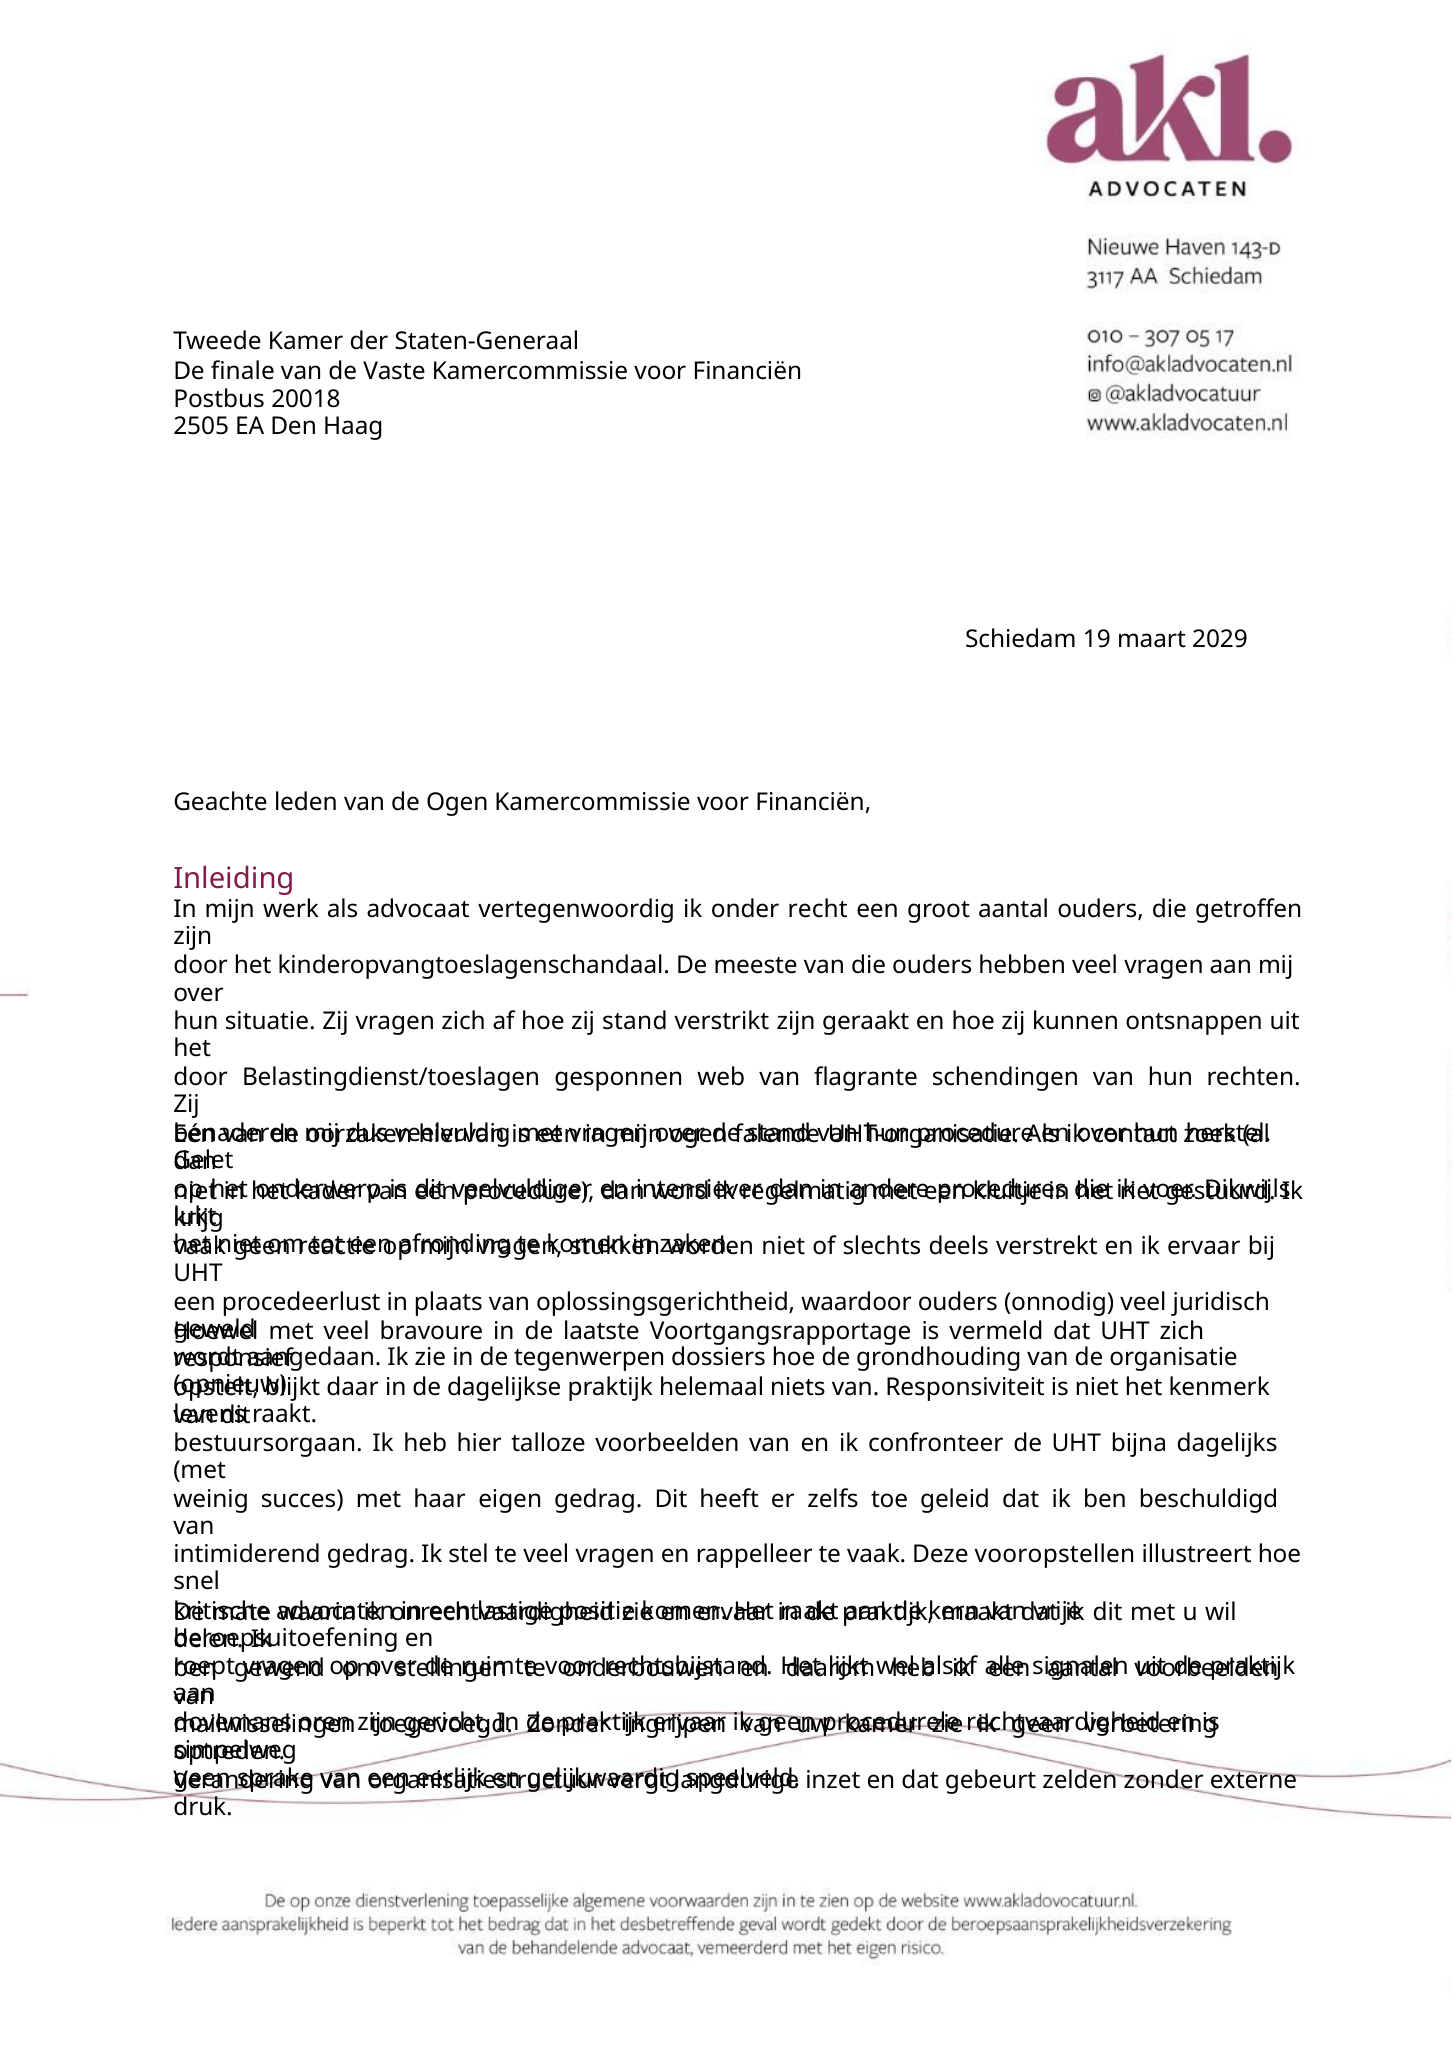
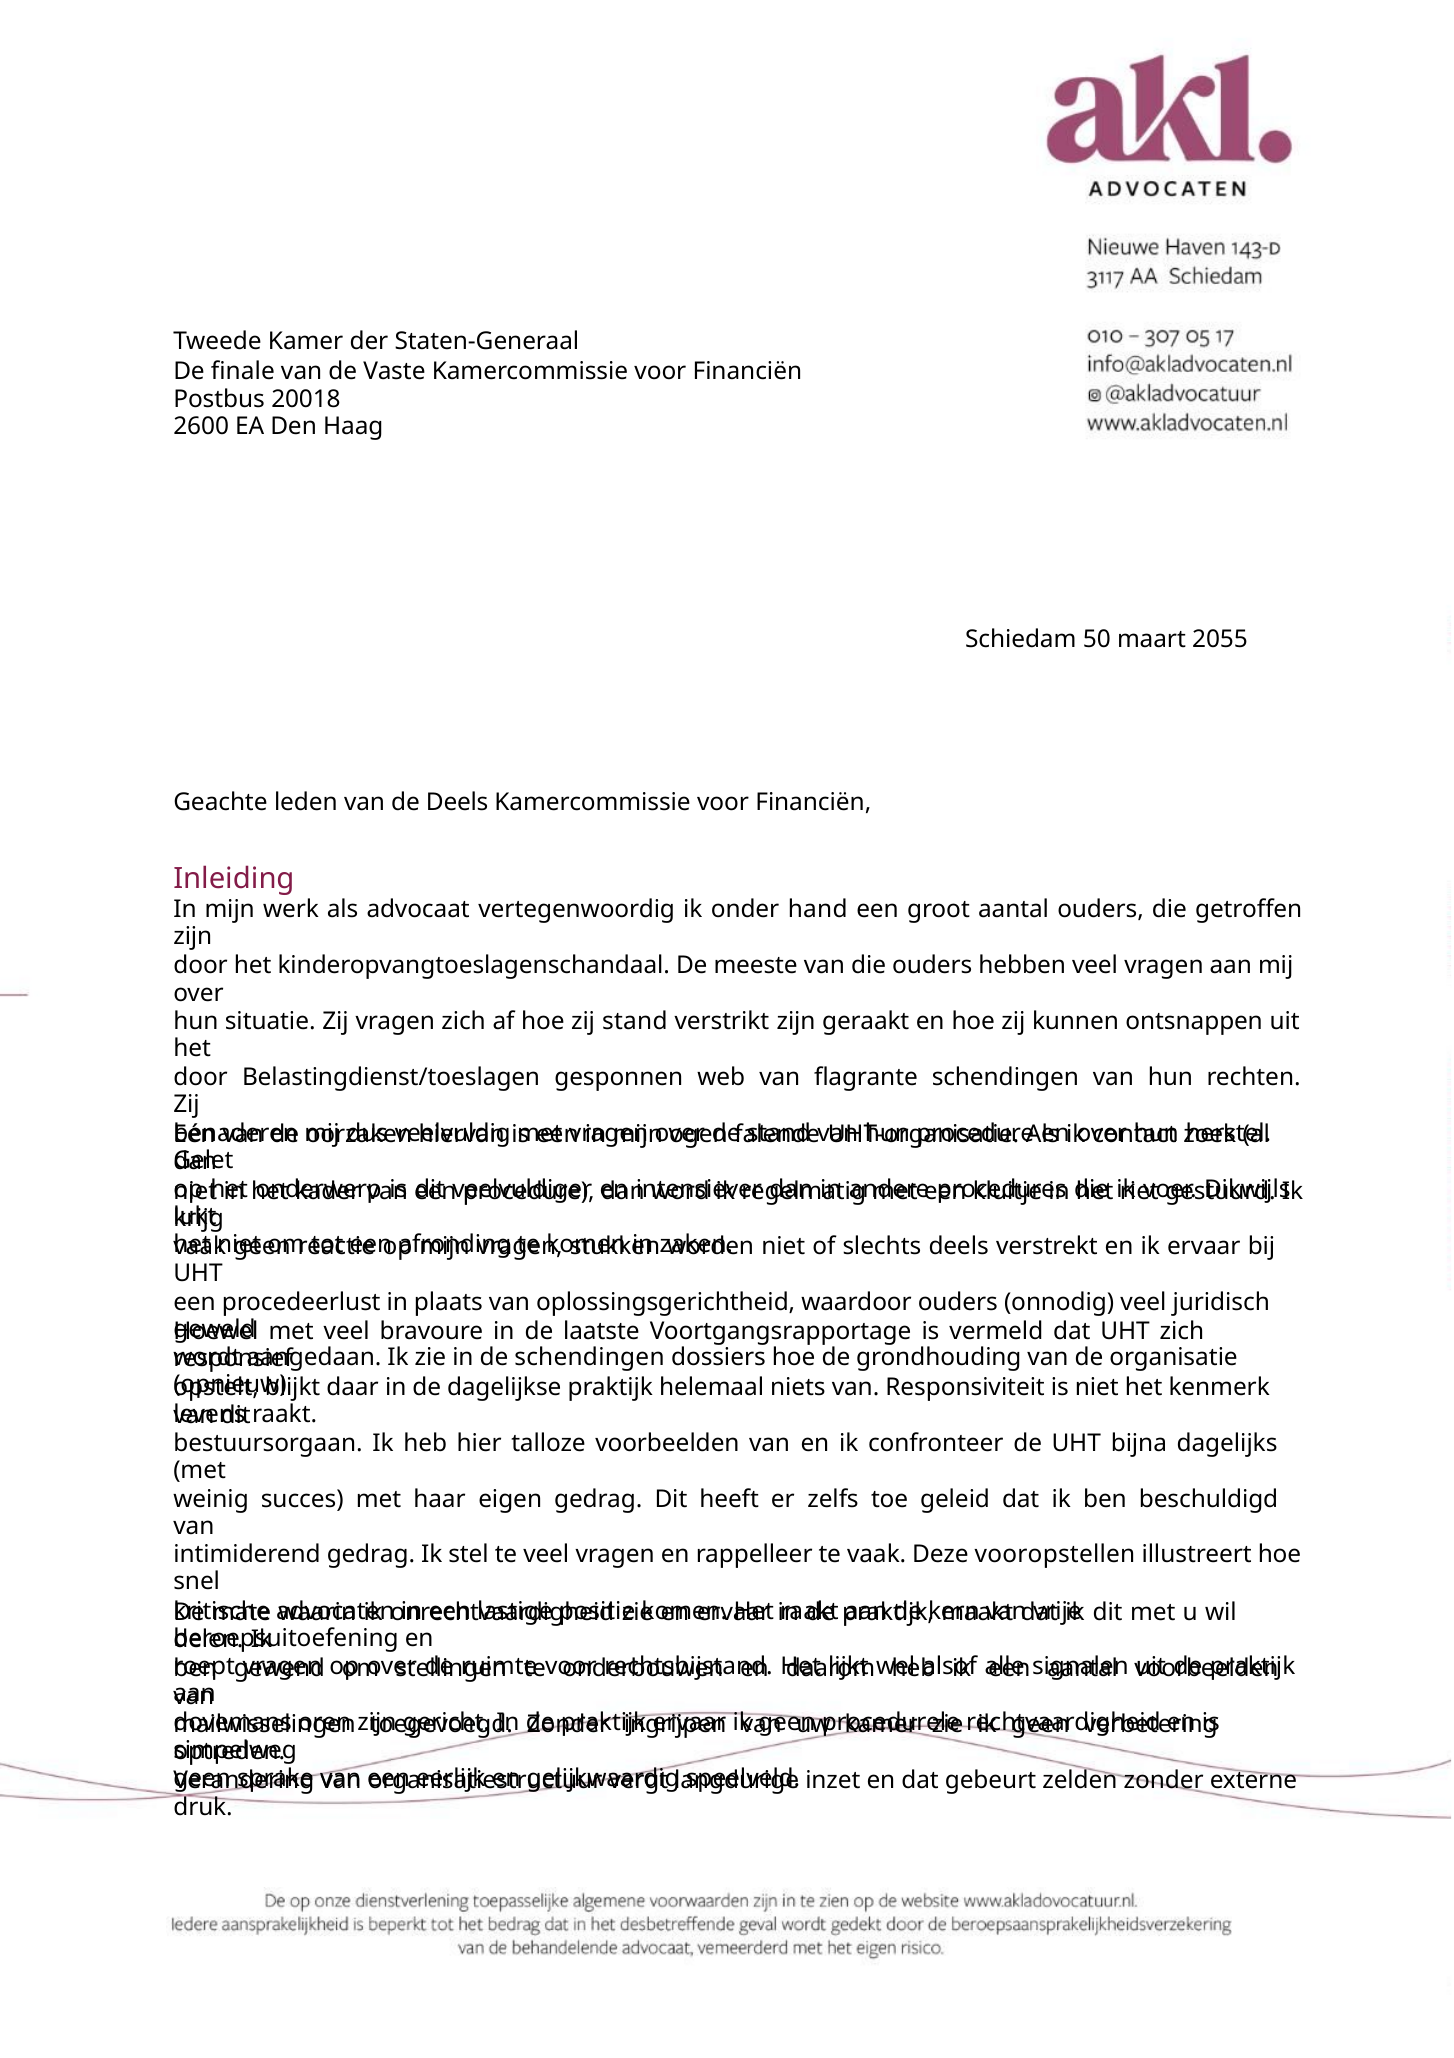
2505: 2505 -> 2600
19: 19 -> 50
2029: 2029 -> 2055
de Ogen: Ogen -> Deels
recht: recht -> hand
de tegenwerpen: tegenwerpen -> schendingen
